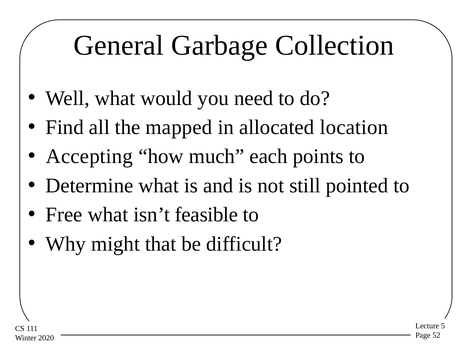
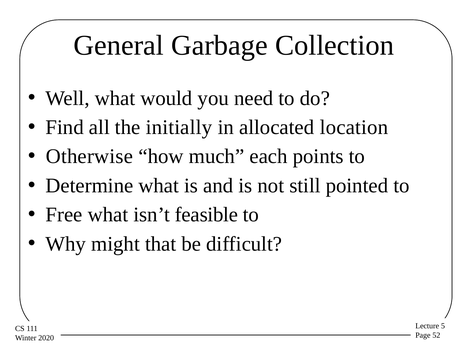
mapped: mapped -> initially
Accepting: Accepting -> Otherwise
